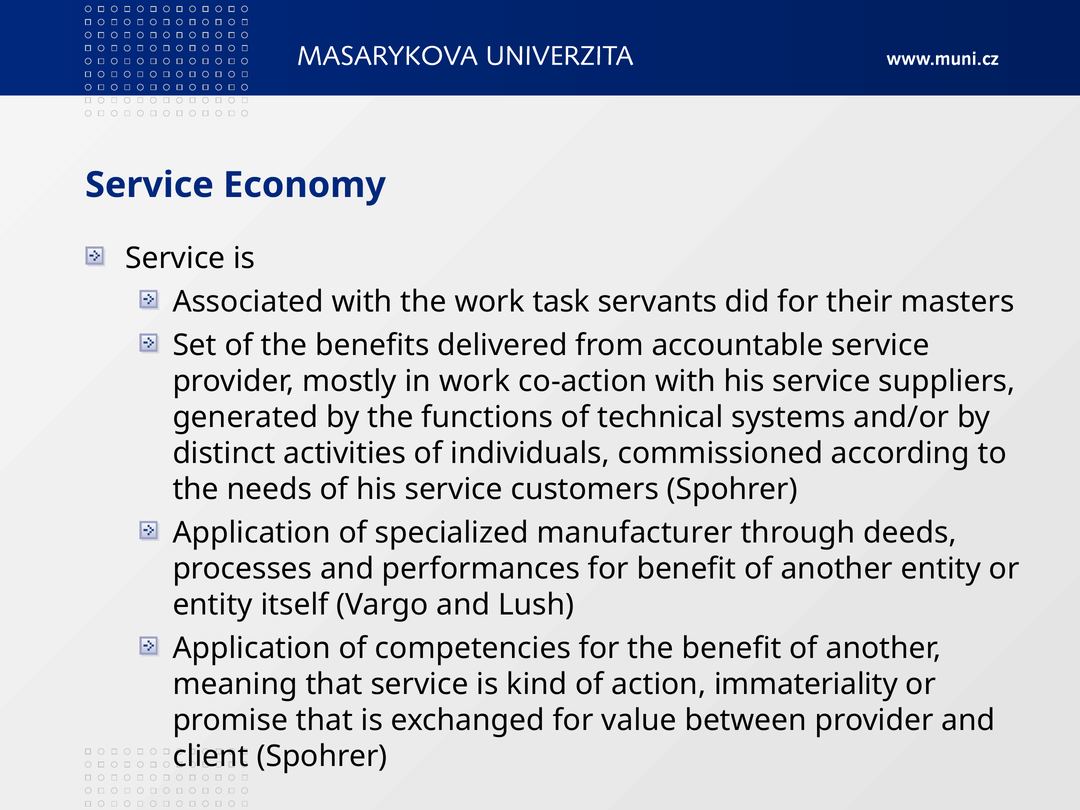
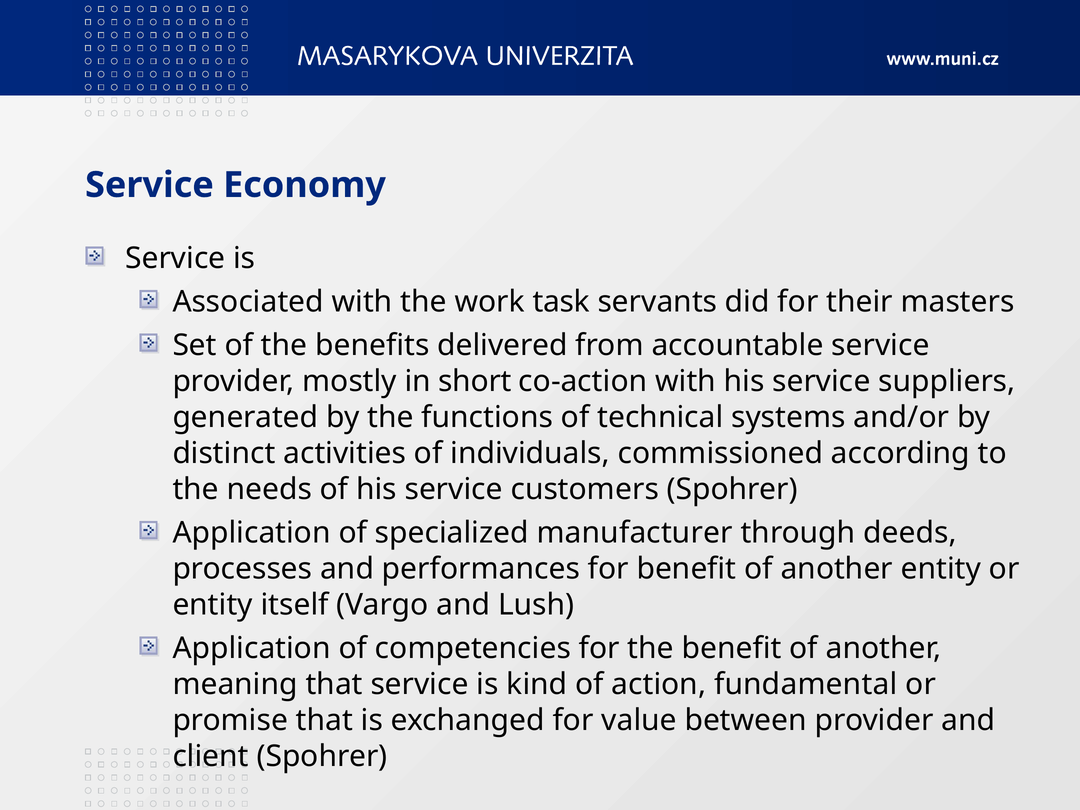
in work: work -> short
immateriality: immateriality -> fundamental
